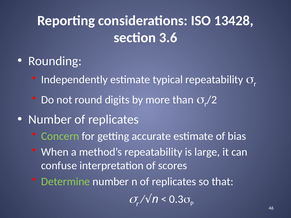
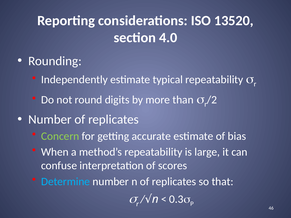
13428: 13428 -> 13520
3.6: 3.6 -> 4.0
Determine colour: light green -> light blue
